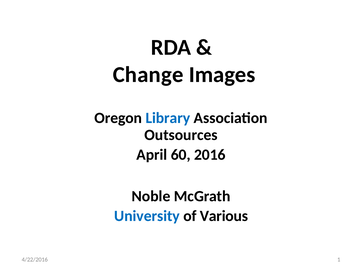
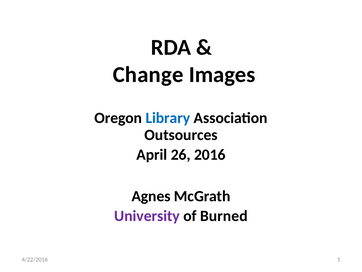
60: 60 -> 26
Noble: Noble -> Agnes
University colour: blue -> purple
Various: Various -> Burned
